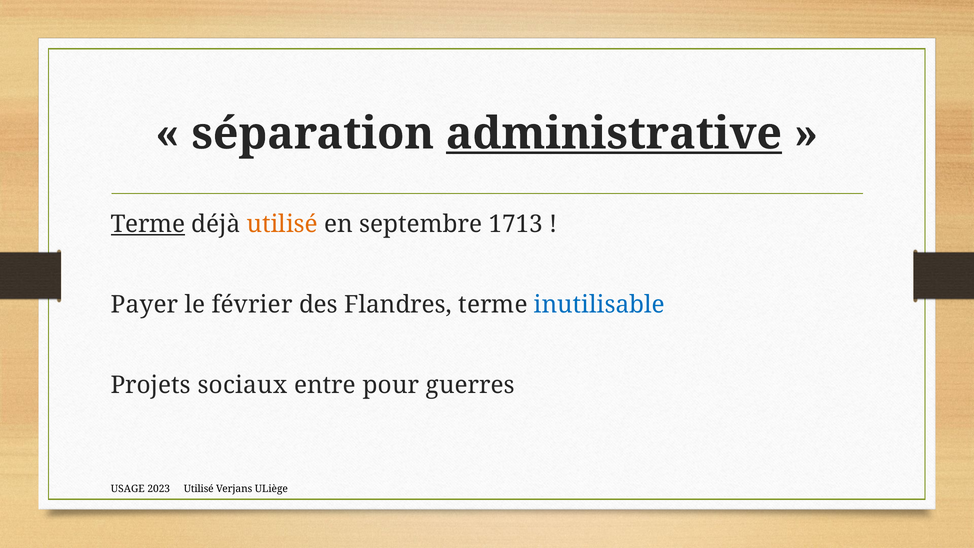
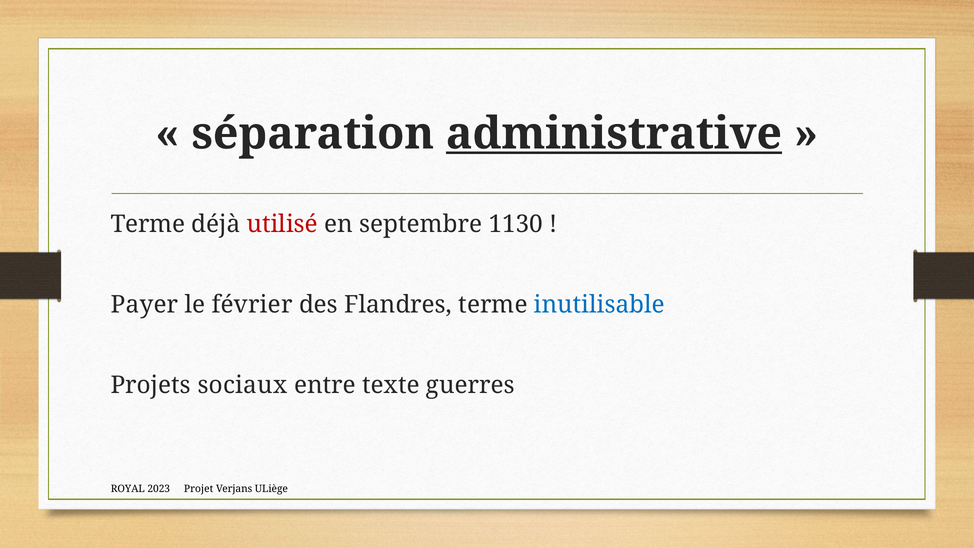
Terme at (148, 224) underline: present -> none
utilisé at (282, 224) colour: orange -> red
1713: 1713 -> 1130
pour: pour -> texte
USAGE: USAGE -> ROYAL
2023 Utilisé: Utilisé -> Projet
